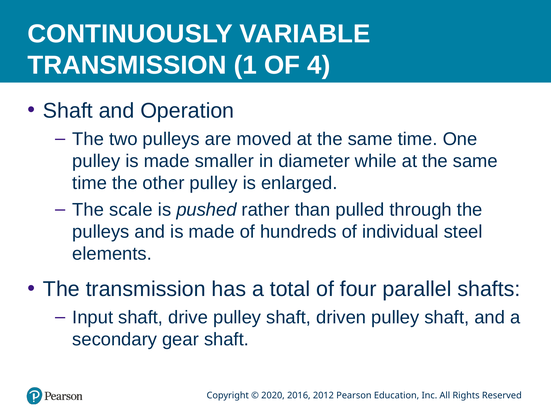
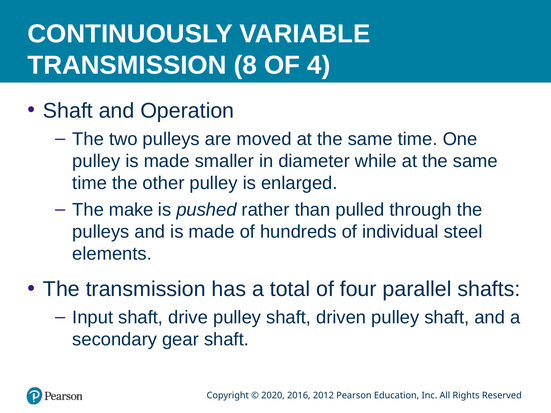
1: 1 -> 8
scale: scale -> make
